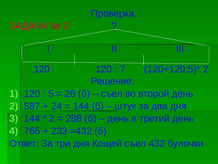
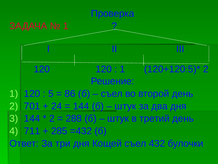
3 at (66, 26): 3 -> 1
7 at (123, 69): 7 -> 1
26: 26 -> 86
587: 587 -> 701
день at (118, 118): день -> штук
765: 765 -> 711
233: 233 -> 285
